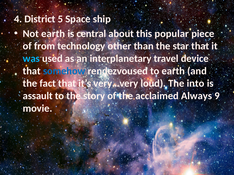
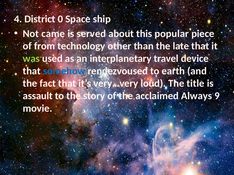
5: 5 -> 0
Not earth: earth -> came
central: central -> served
star: star -> late
was colour: light blue -> light green
into: into -> title
